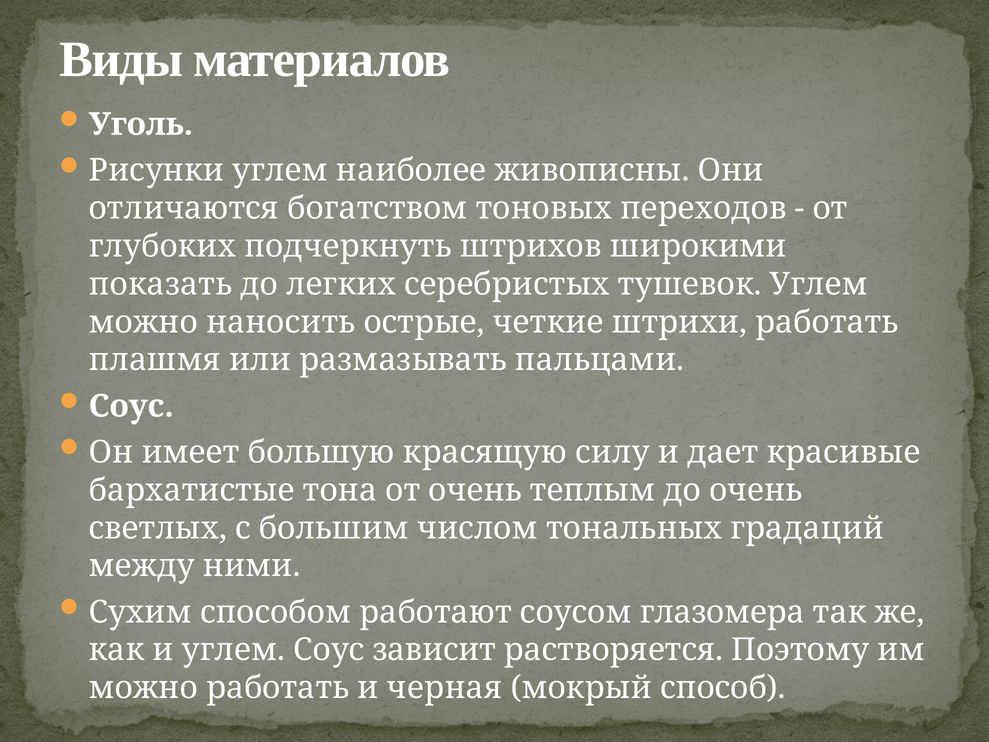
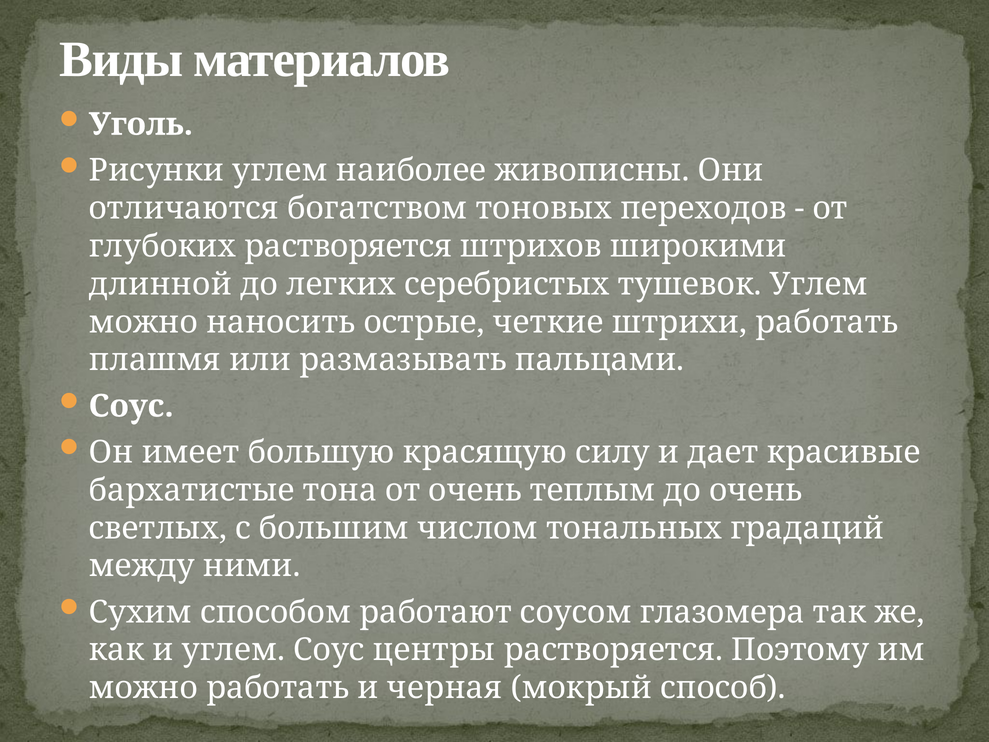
глубоких подчеркнуть: подчеркнуть -> растворяется
показать: показать -> длинной
зависит: зависит -> центры
